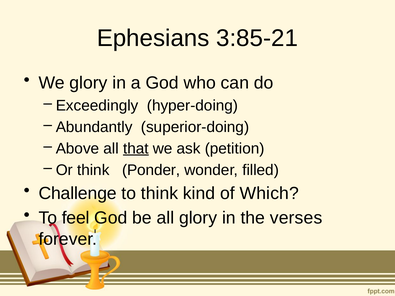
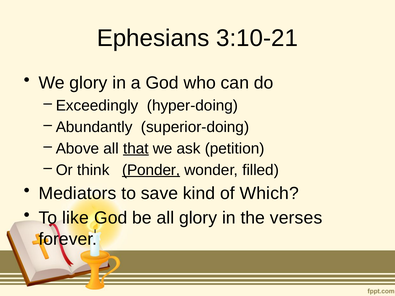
3:85-21: 3:85-21 -> 3:10-21
Ponder underline: none -> present
Challenge: Challenge -> Mediators
to think: think -> save
feel: feel -> like
